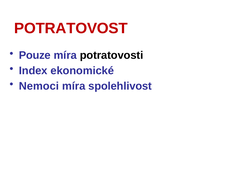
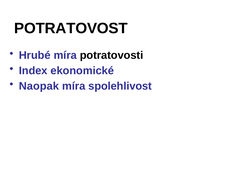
POTRATOVOST colour: red -> black
Pouze: Pouze -> Hrubé
Nemoci: Nemoci -> Naopak
